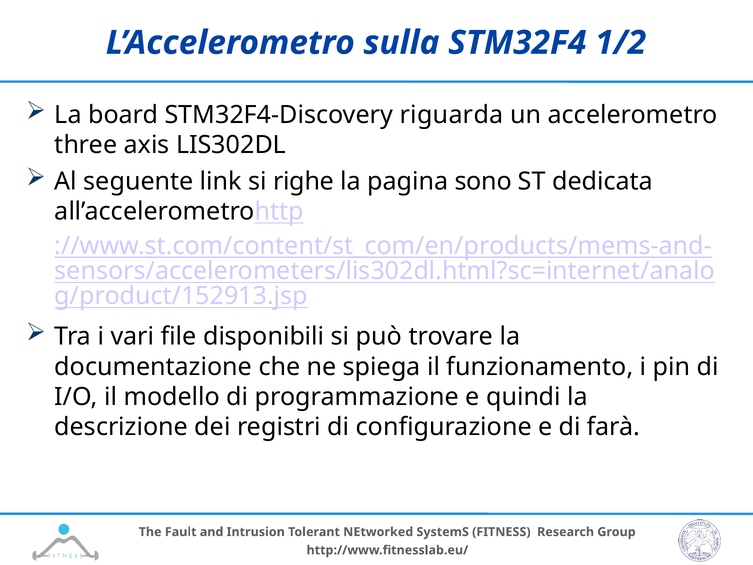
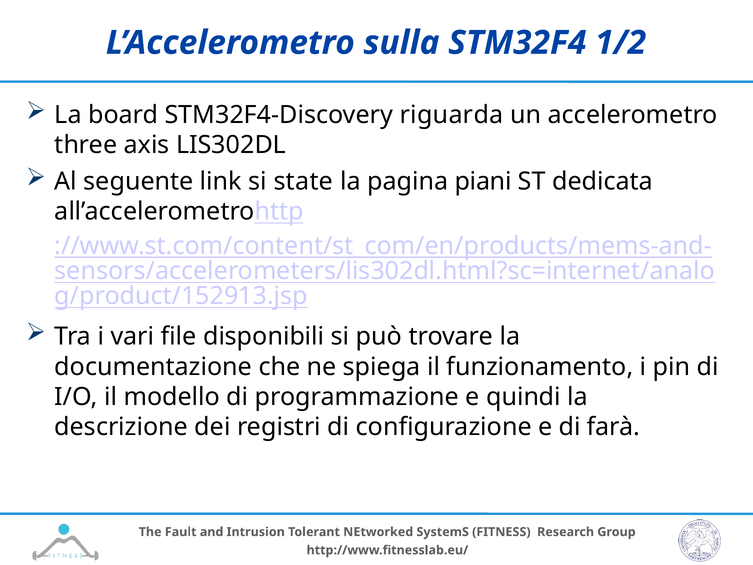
righe: righe -> state
sono: sono -> piani
